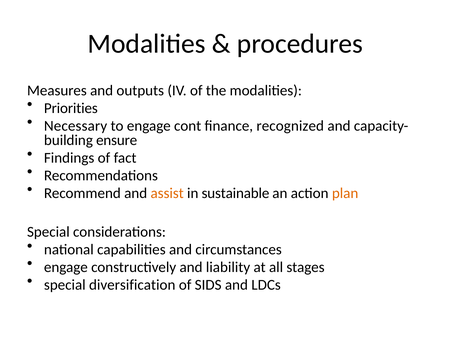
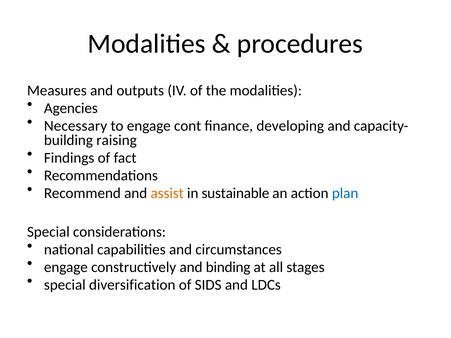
Priorities: Priorities -> Agencies
recognized: recognized -> developing
ensure: ensure -> raising
plan colour: orange -> blue
liability: liability -> binding
